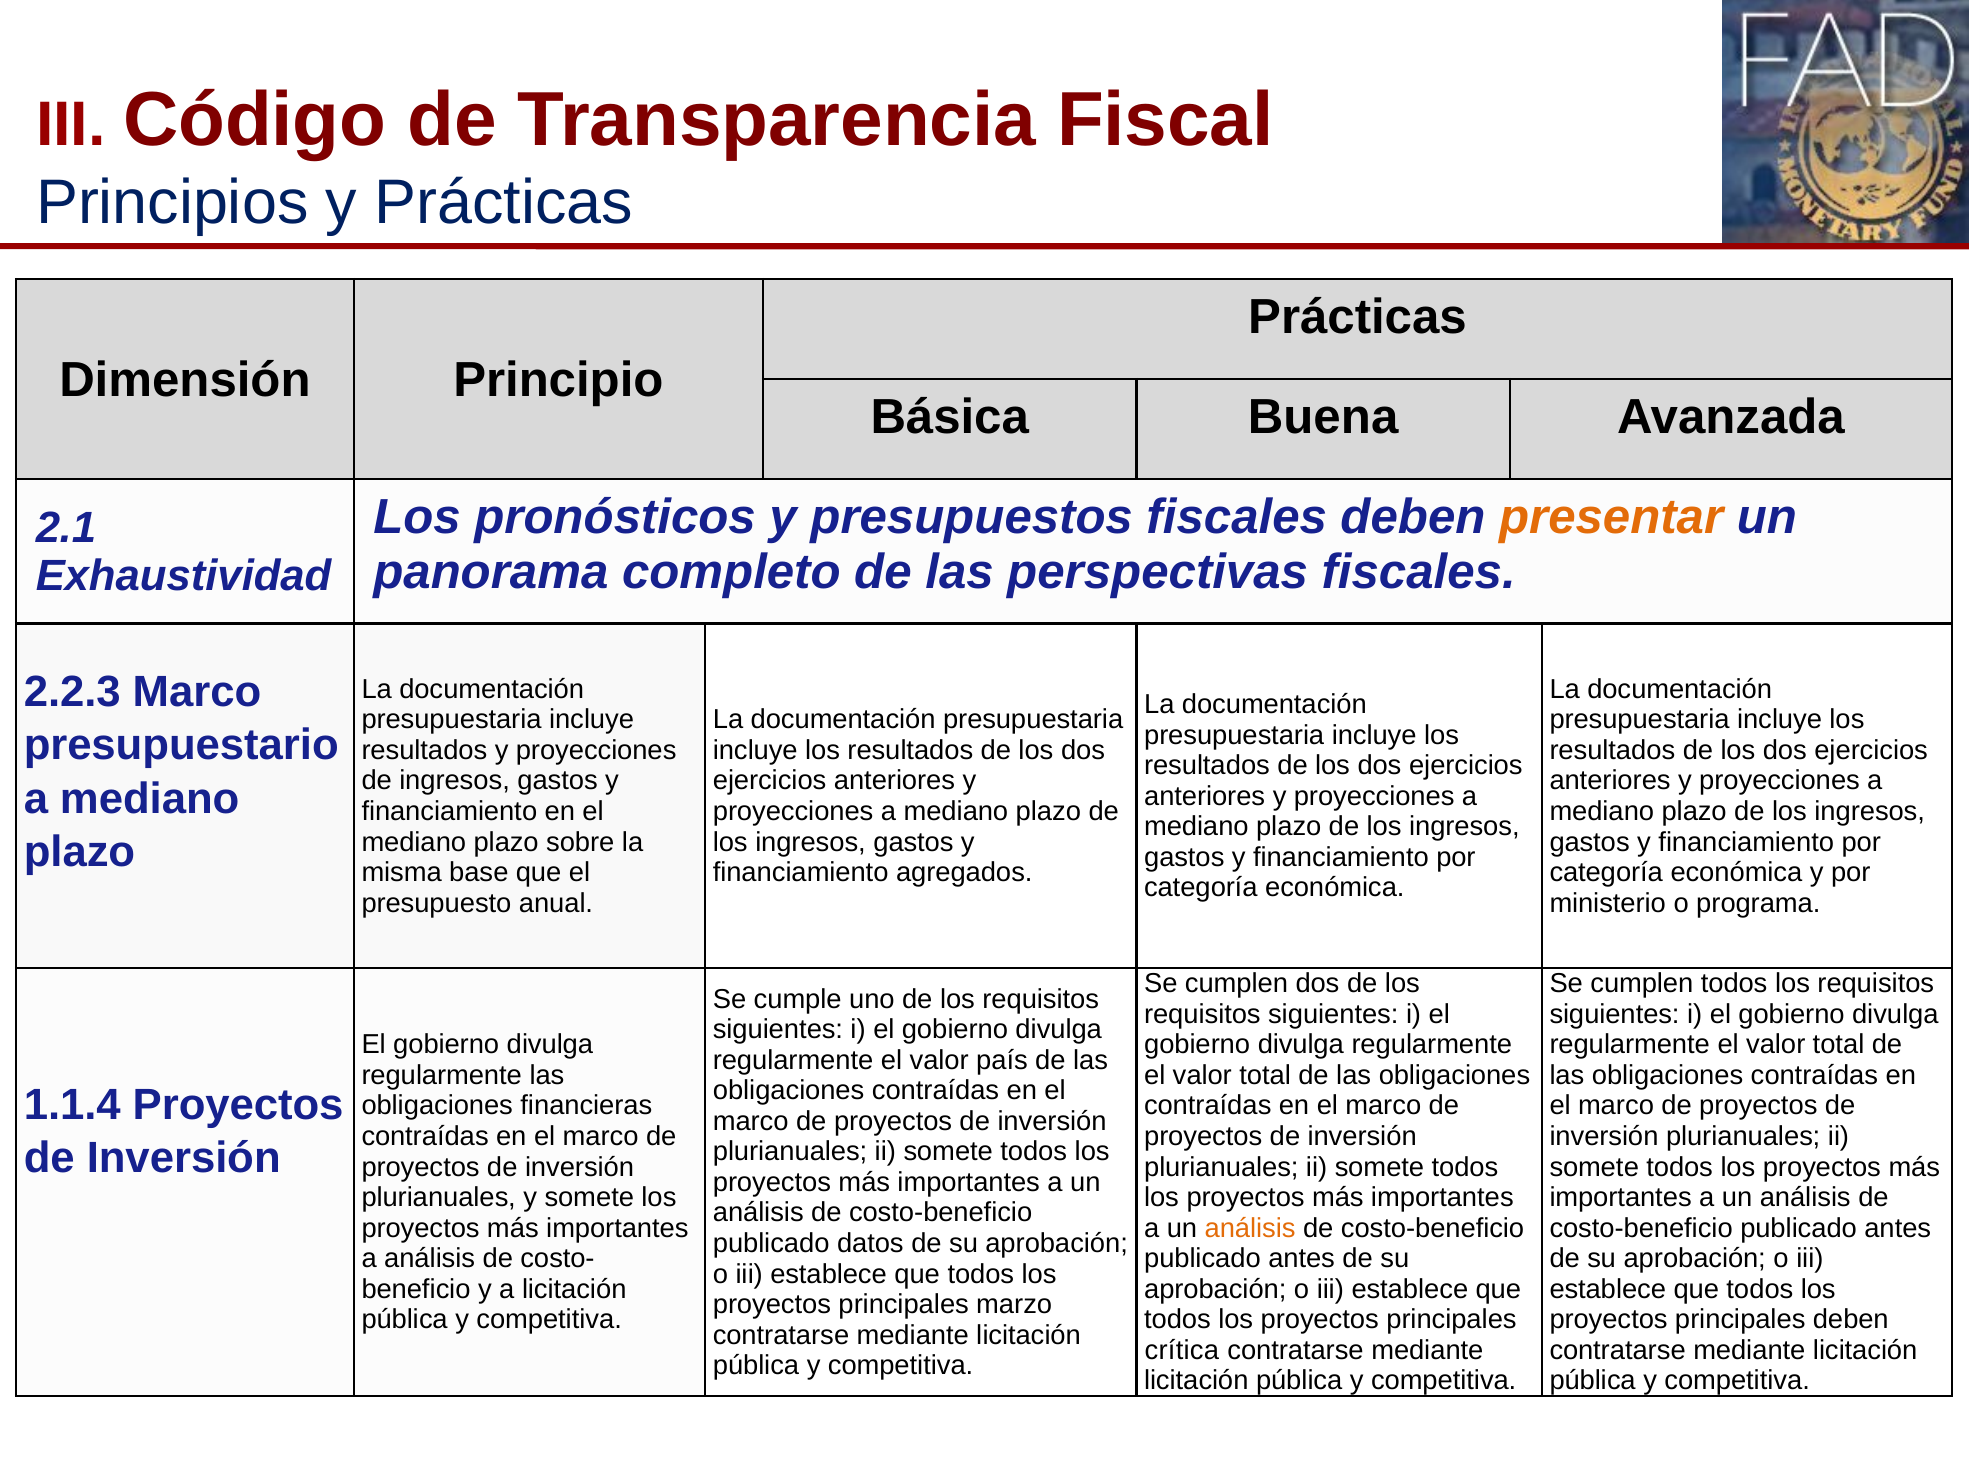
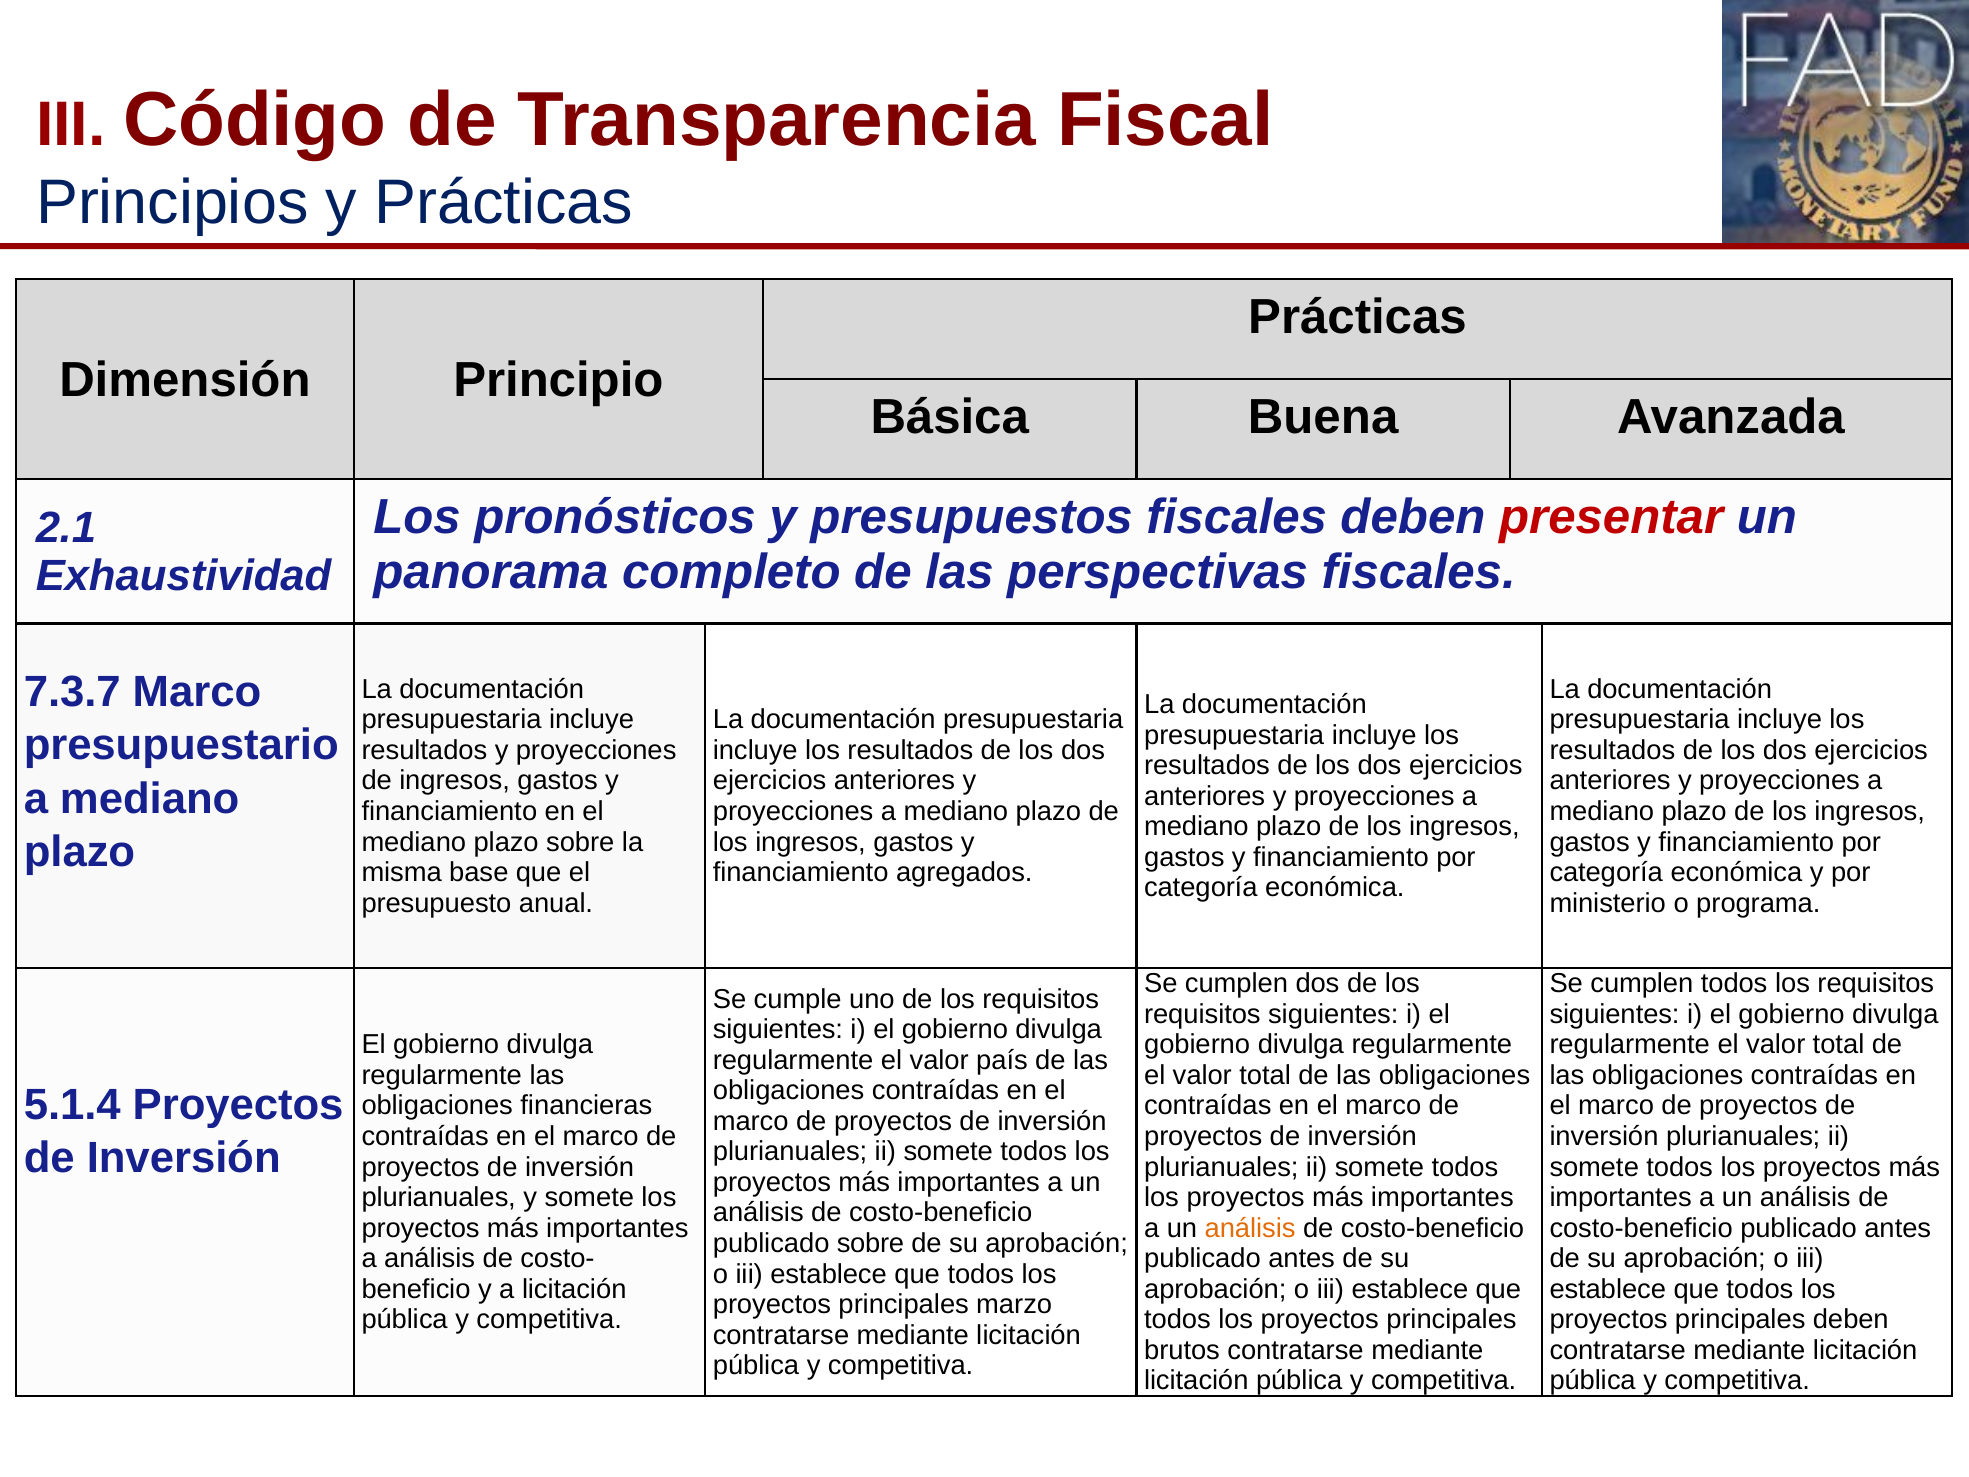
presentar colour: orange -> red
2.2.3: 2.2.3 -> 7.3.7
1.1.4: 1.1.4 -> 5.1.4
publicado datos: datos -> sobre
crítica: crítica -> brutos
